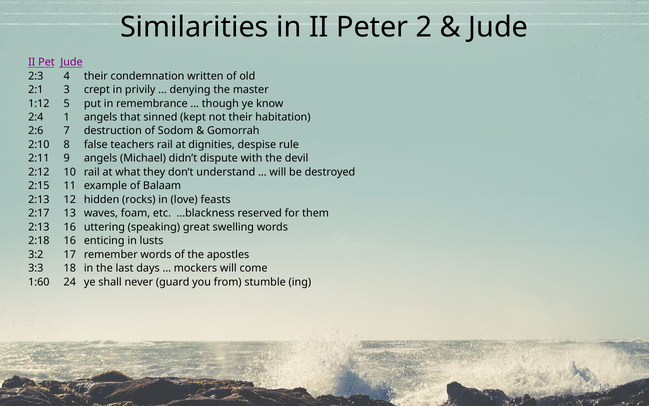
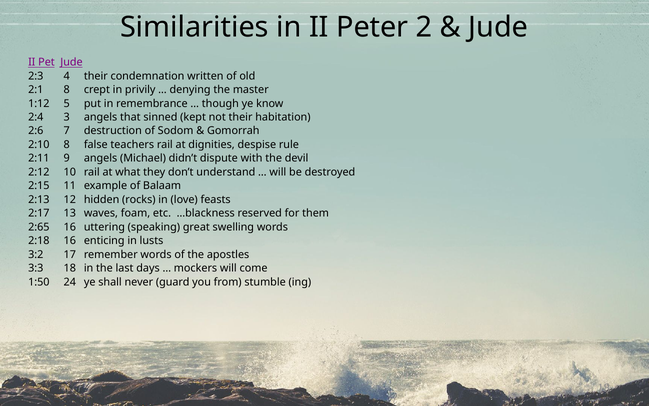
2:1 3: 3 -> 8
1: 1 -> 3
2:13 at (39, 227): 2:13 -> 2:65
1:60: 1:60 -> 1:50
